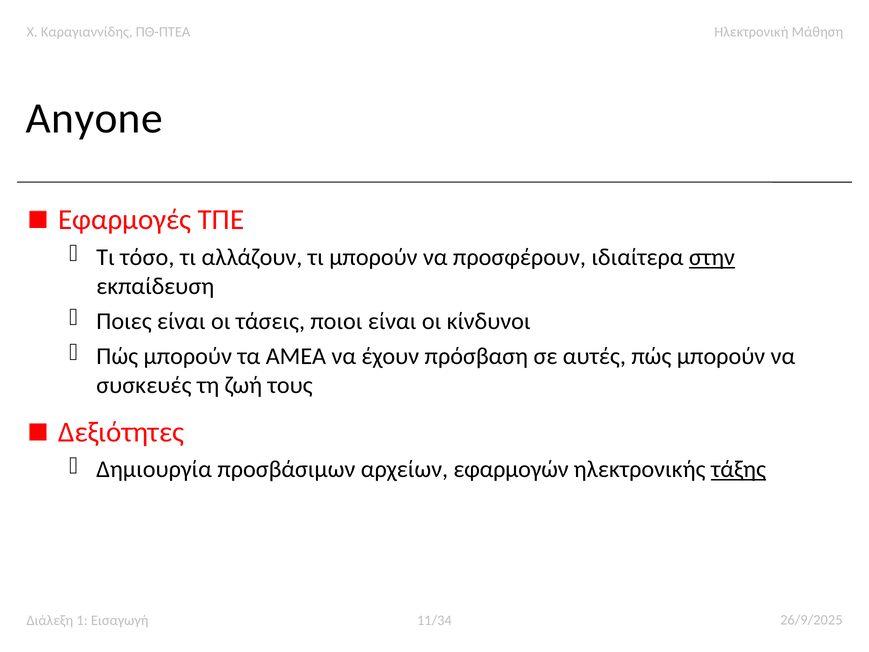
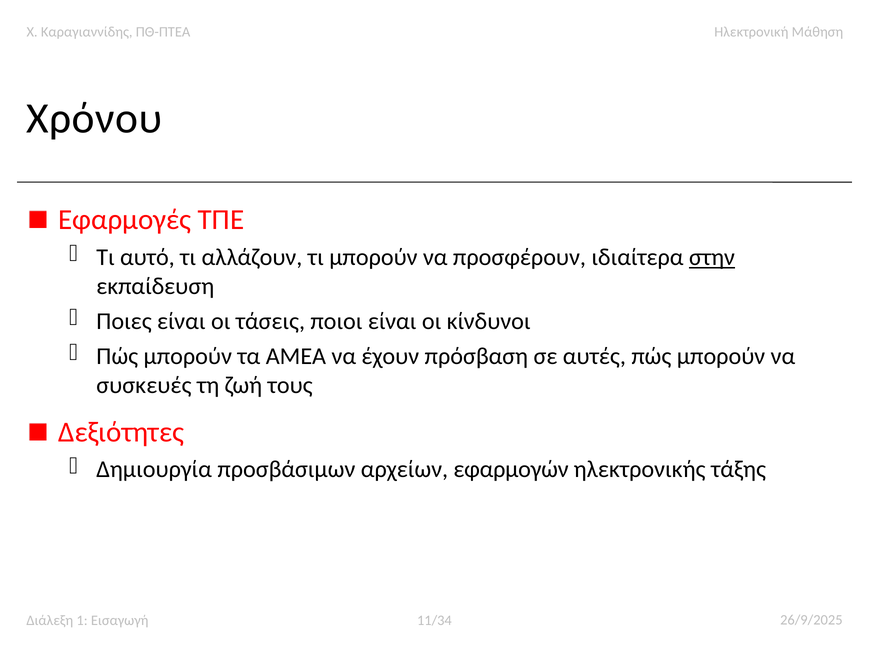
Anyone: Anyone -> Χρόνου
τόσο: τόσο -> αυτό
τάξης underline: present -> none
